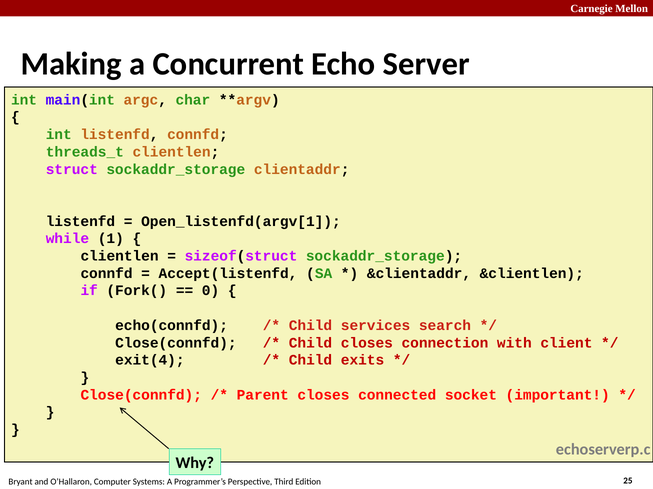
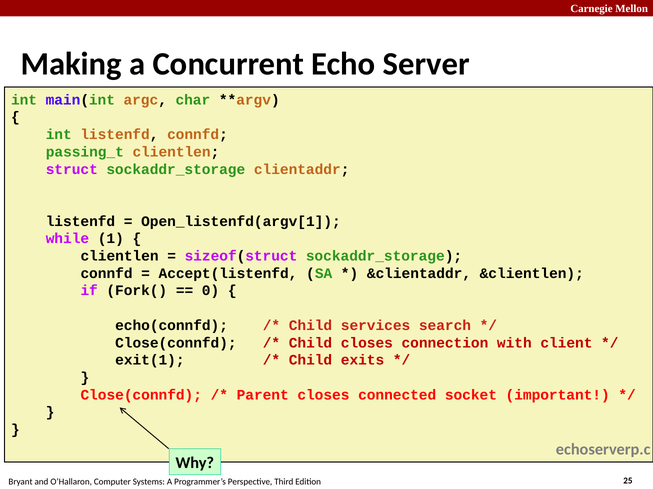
threads_t: threads_t -> passing_t
exit(4: exit(4 -> exit(1
